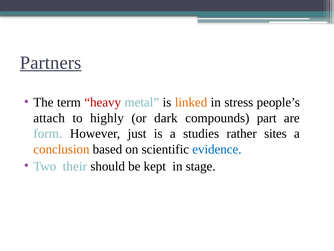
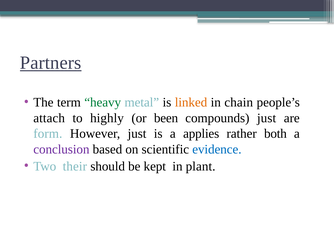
heavy colour: red -> green
stress: stress -> chain
dark: dark -> been
compounds part: part -> just
studies: studies -> applies
sites: sites -> both
conclusion colour: orange -> purple
stage: stage -> plant
